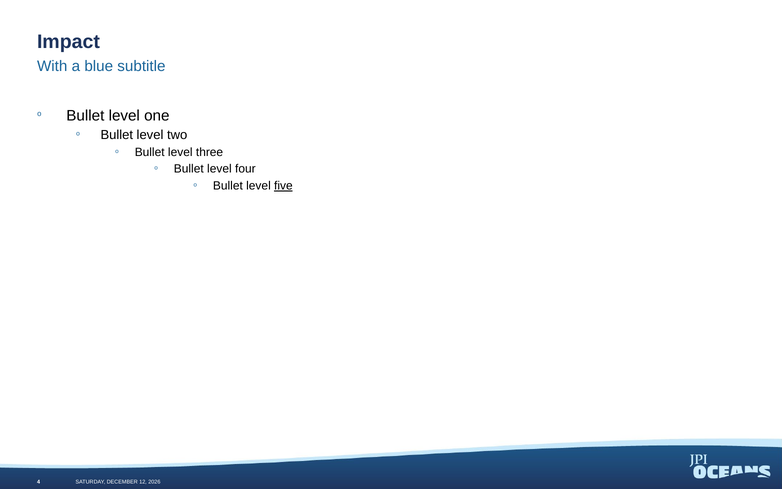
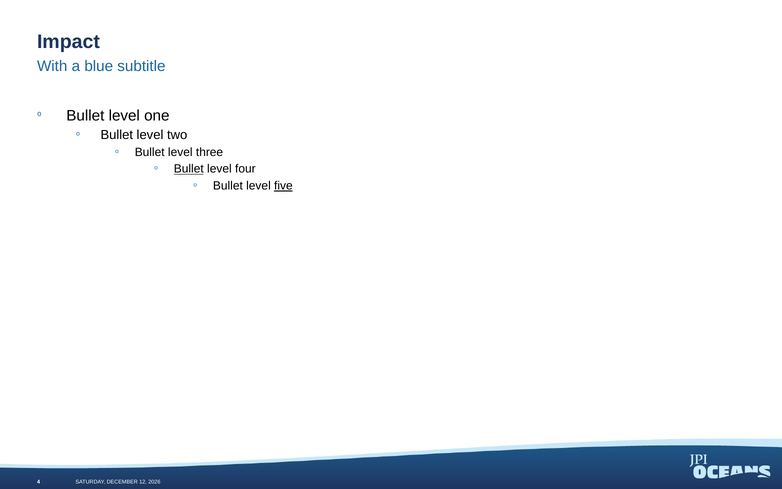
Bullet at (189, 169) underline: none -> present
